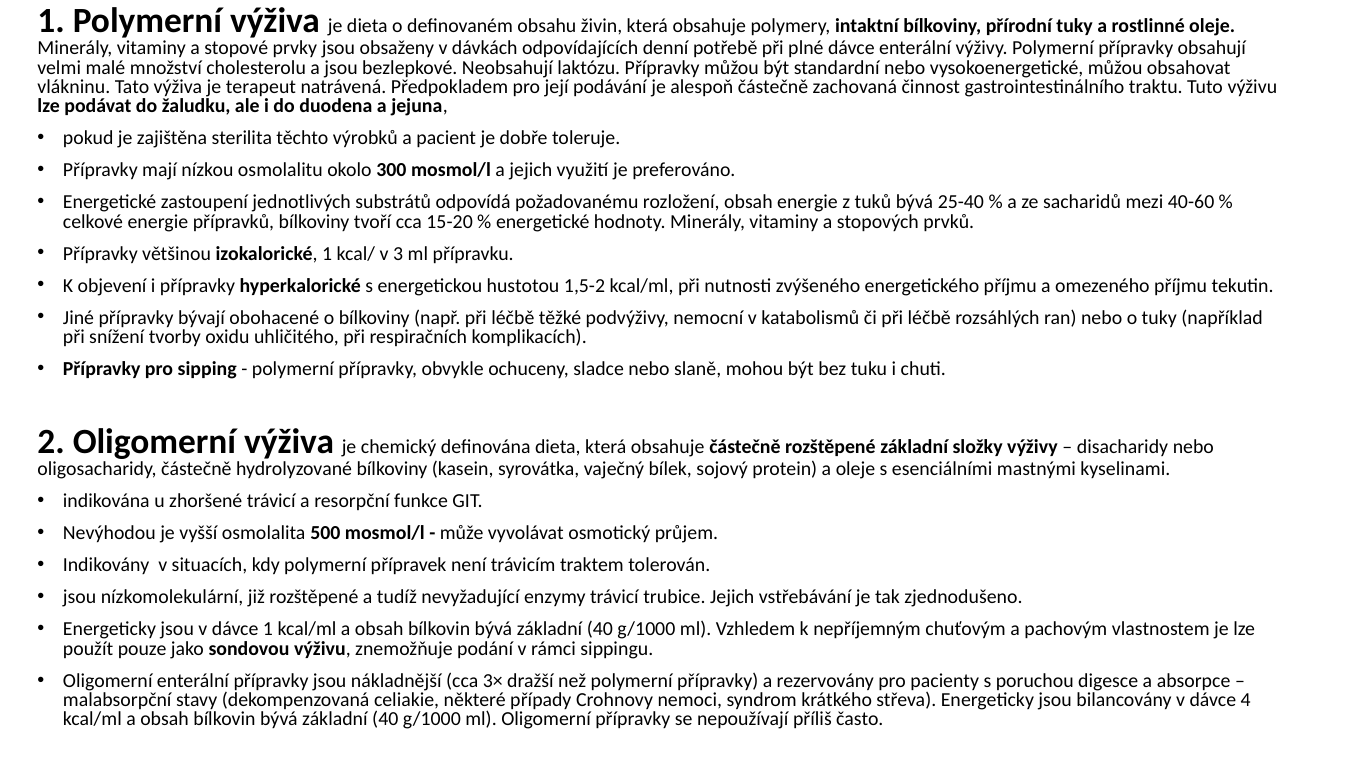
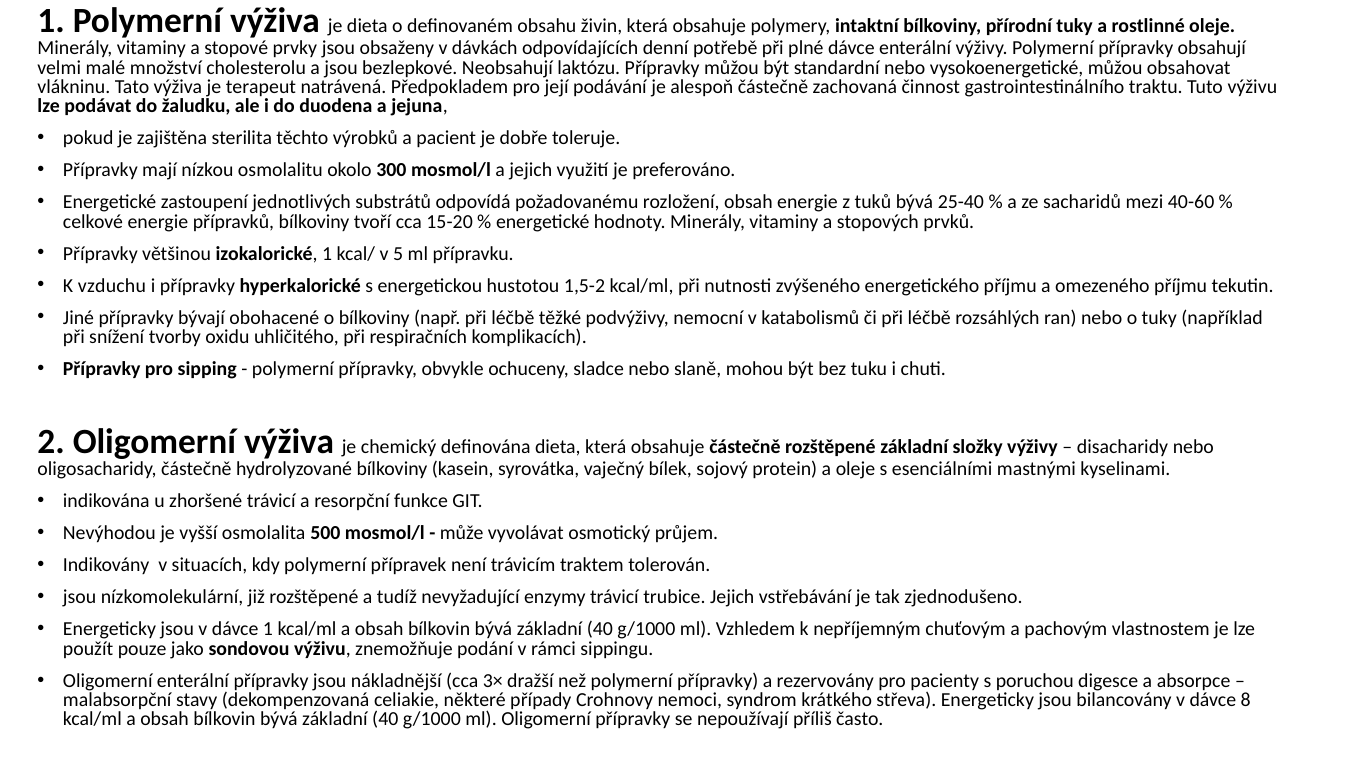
3: 3 -> 5
objevení: objevení -> vzduchu
4: 4 -> 8
